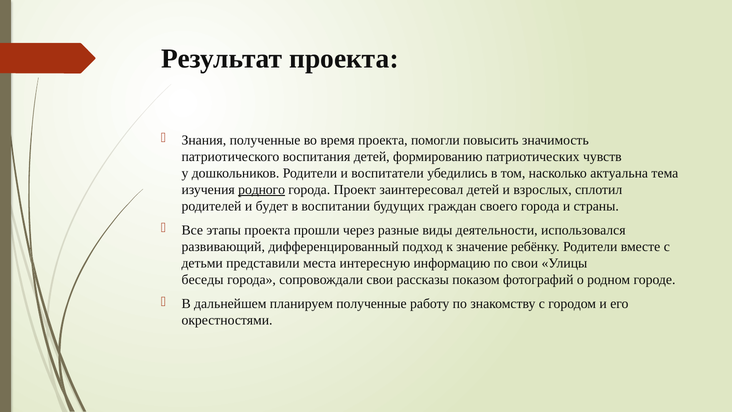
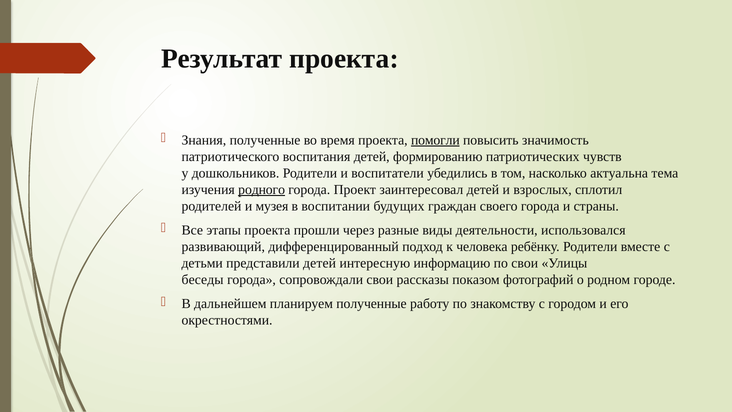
помогли underline: none -> present
будет: будет -> музея
значение: значение -> человека
представили места: места -> детей
